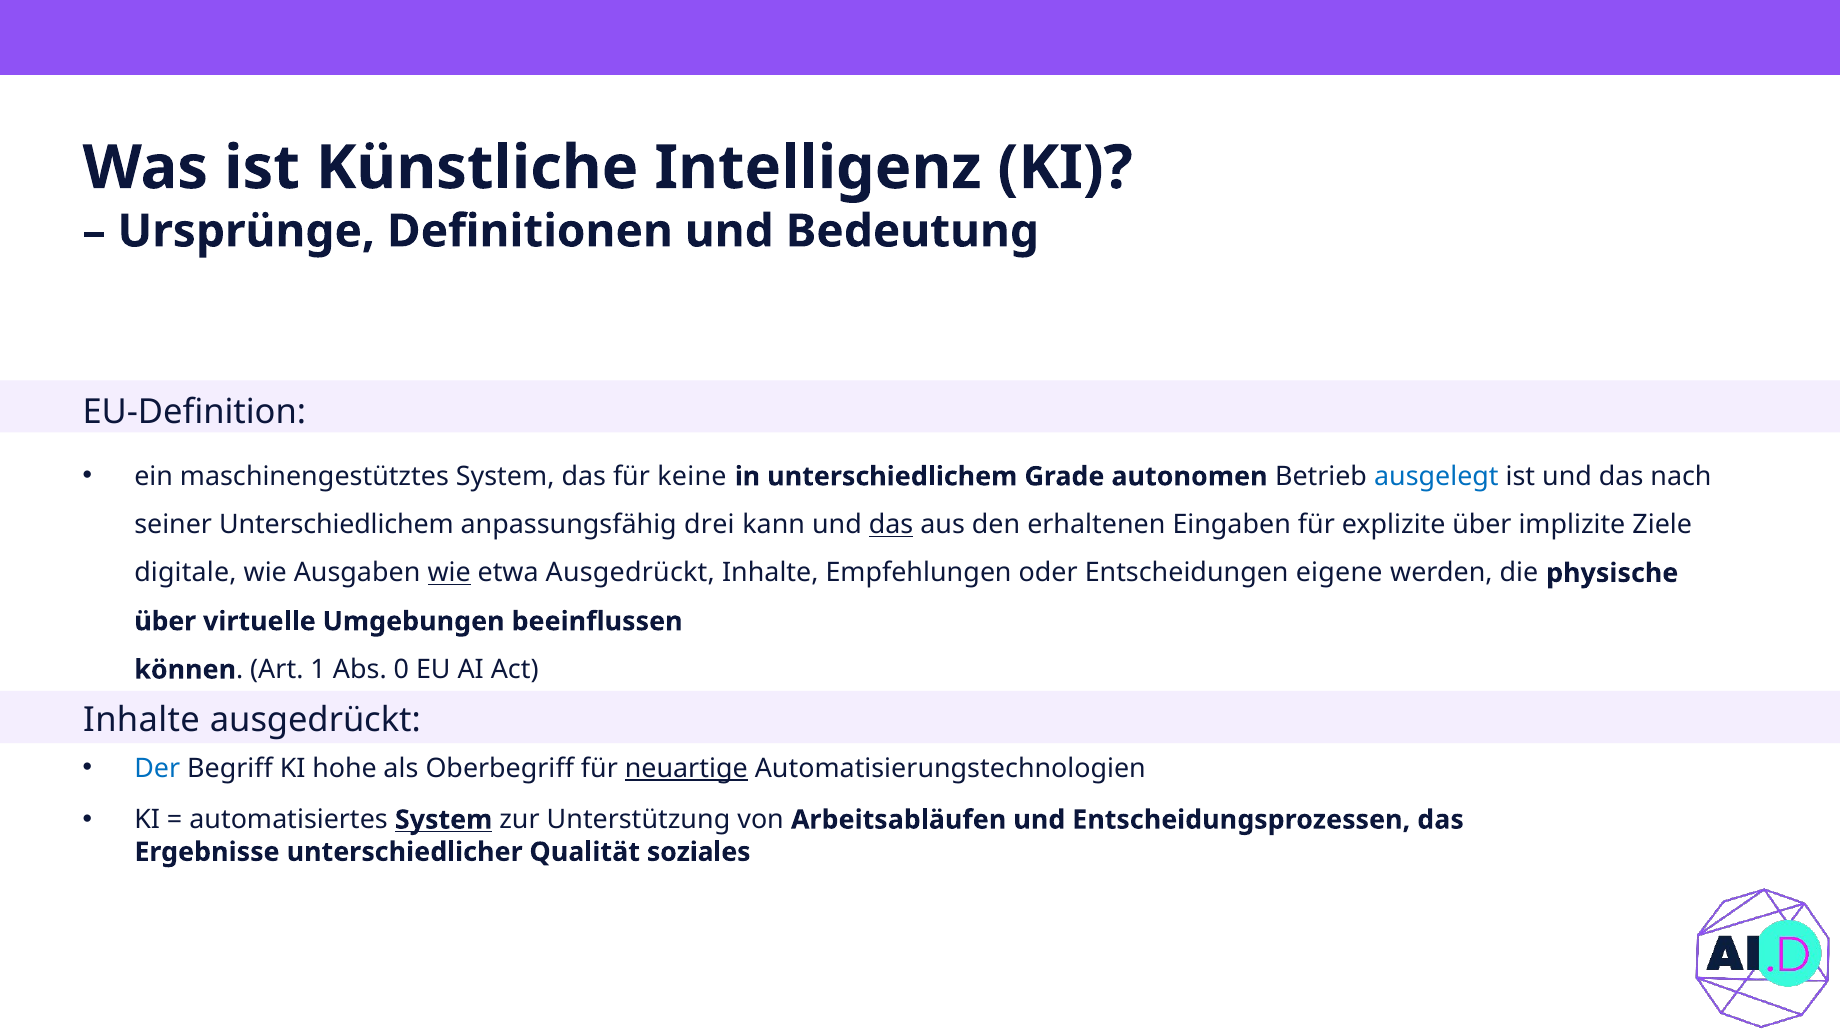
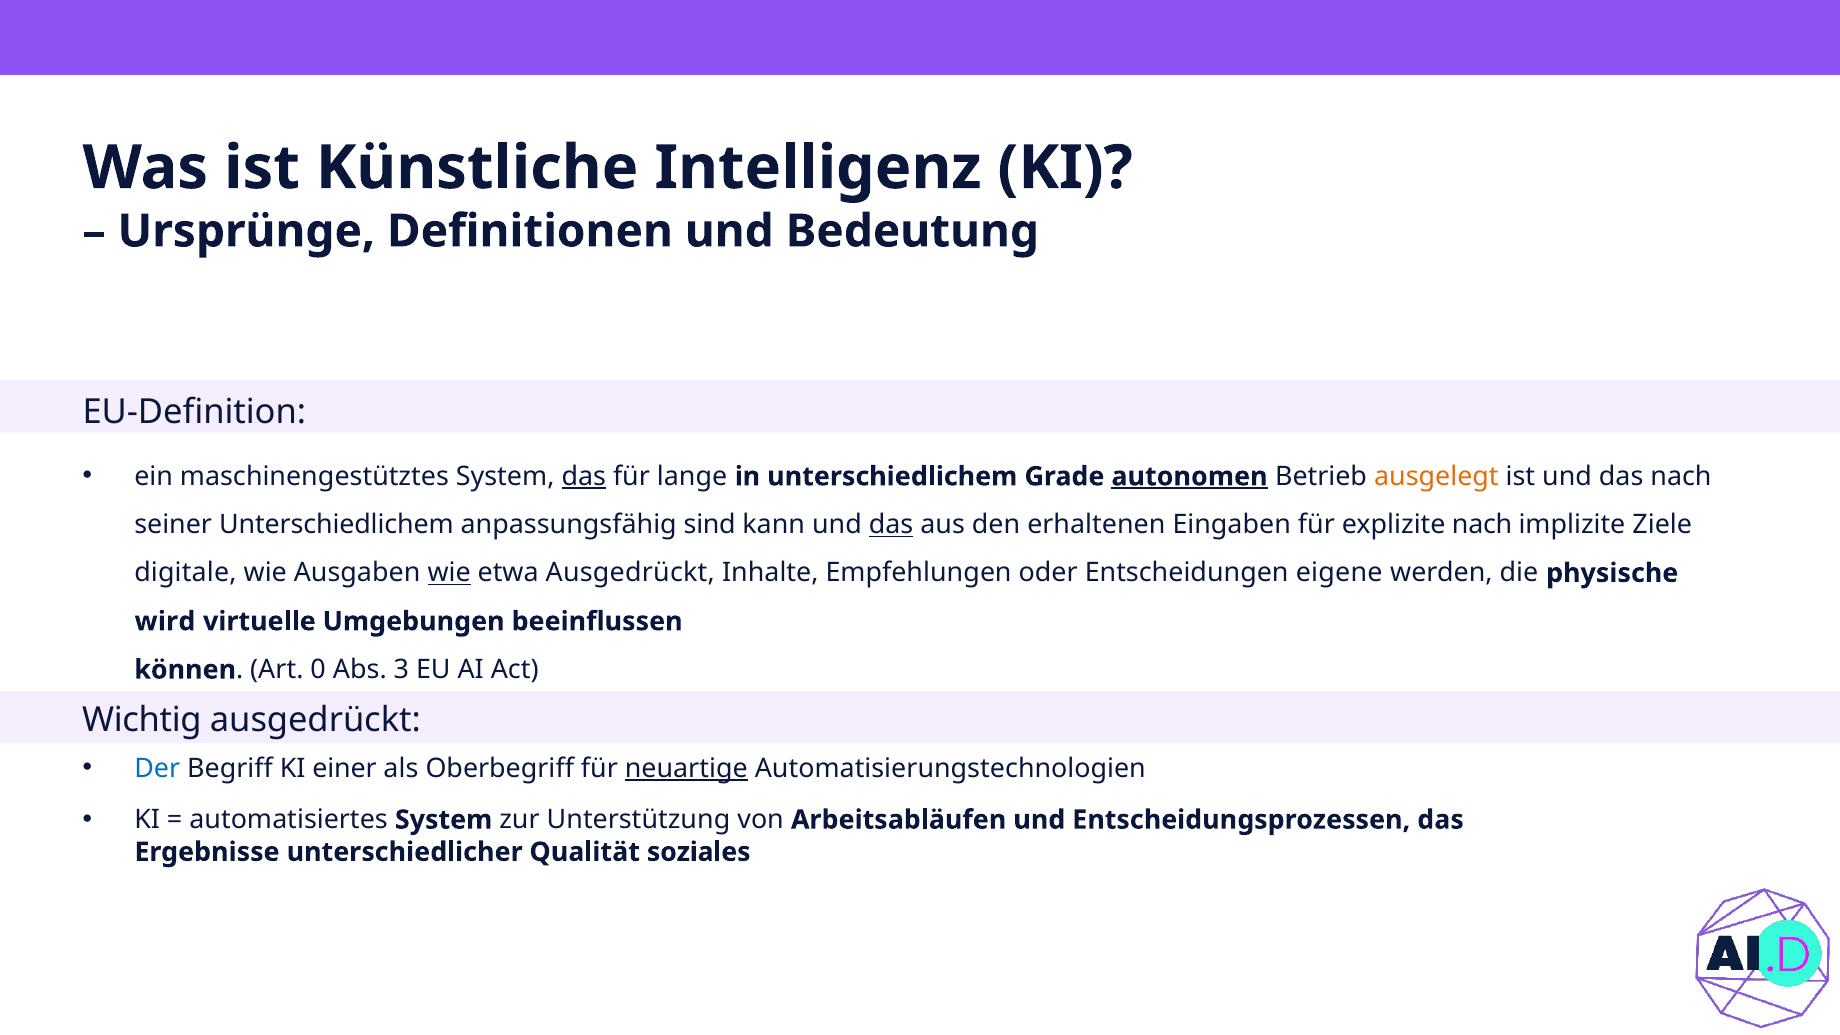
das at (584, 477) underline: none -> present
keine: keine -> lange
autonomen underline: none -> present
ausgelegt colour: blue -> orange
drei: drei -> sind
explizite über: über -> nach
über at (165, 621): über -> wird
1: 1 -> 0
0: 0 -> 3
Inhalte at (142, 720): Inhalte -> Wichtig
hohe: hohe -> einer
System at (444, 820) underline: present -> none
